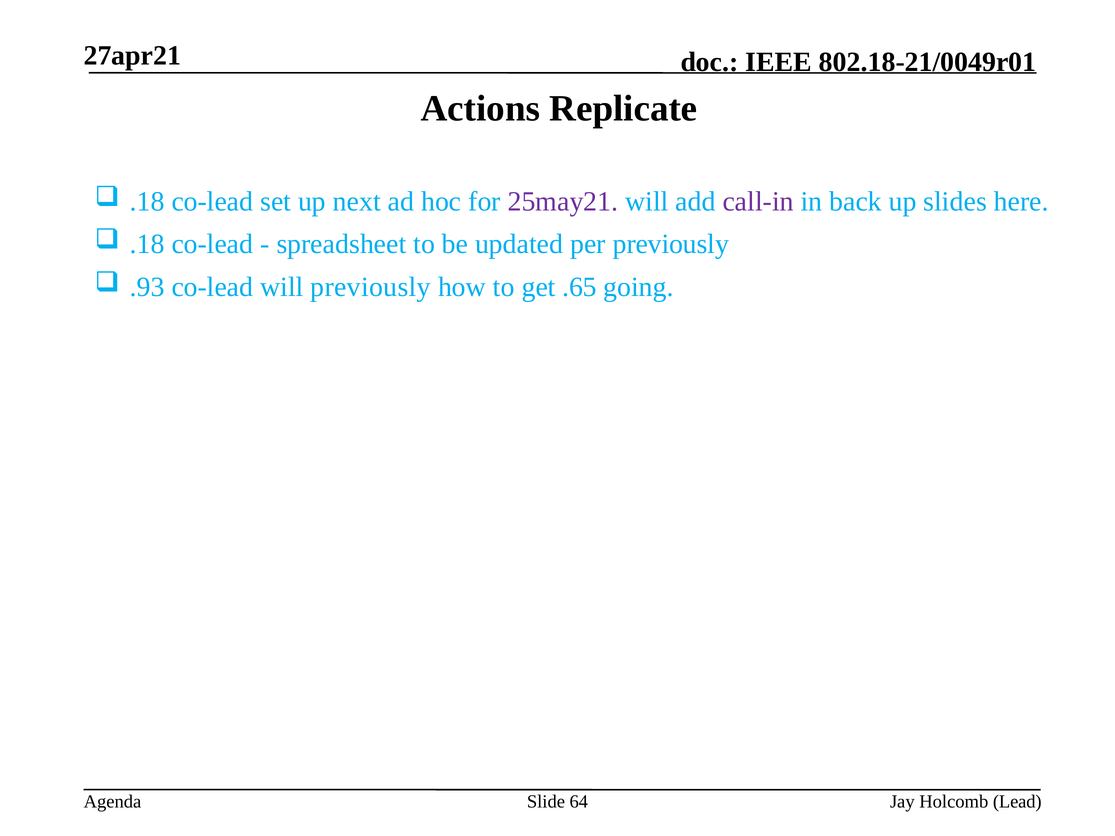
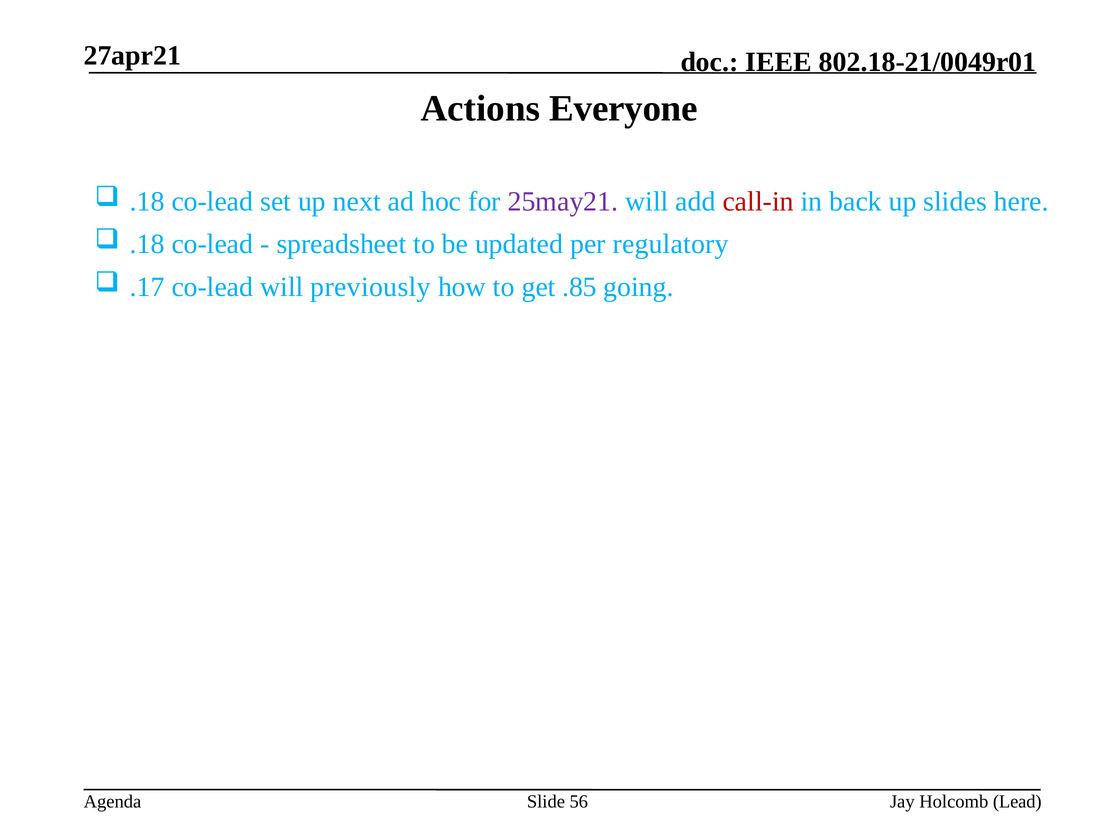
Replicate: Replicate -> Everyone
call-in colour: purple -> red
per previously: previously -> regulatory
.93: .93 -> .17
.65: .65 -> .85
64: 64 -> 56
